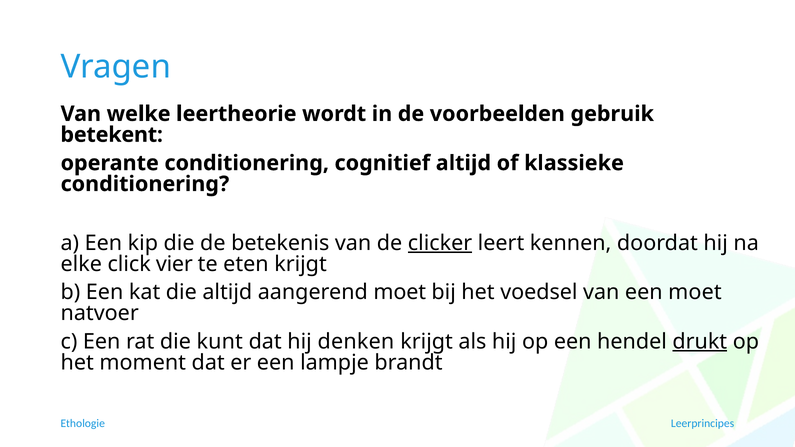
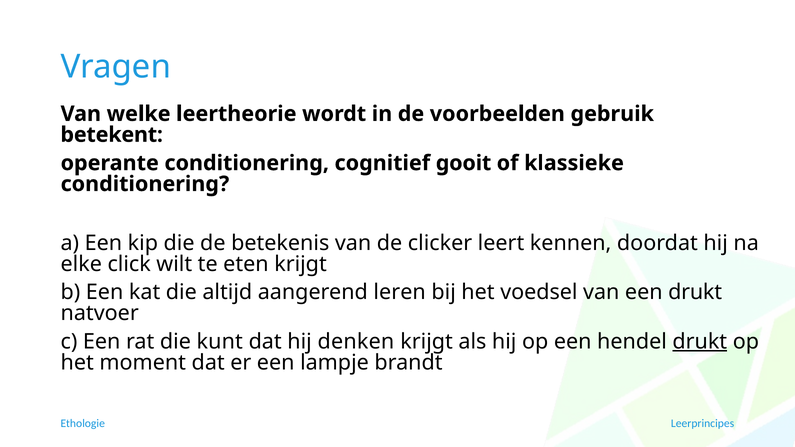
cognitief altijd: altijd -> gooit
clicker underline: present -> none
vier: vier -> wilt
aangerend moet: moet -> leren
een moet: moet -> drukt
